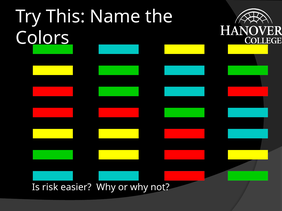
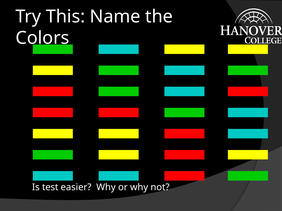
risk: risk -> test
